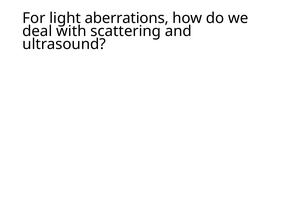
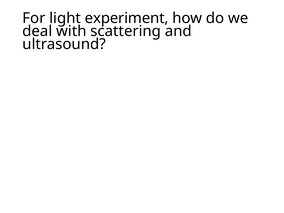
aberrations: aberrations -> experiment
